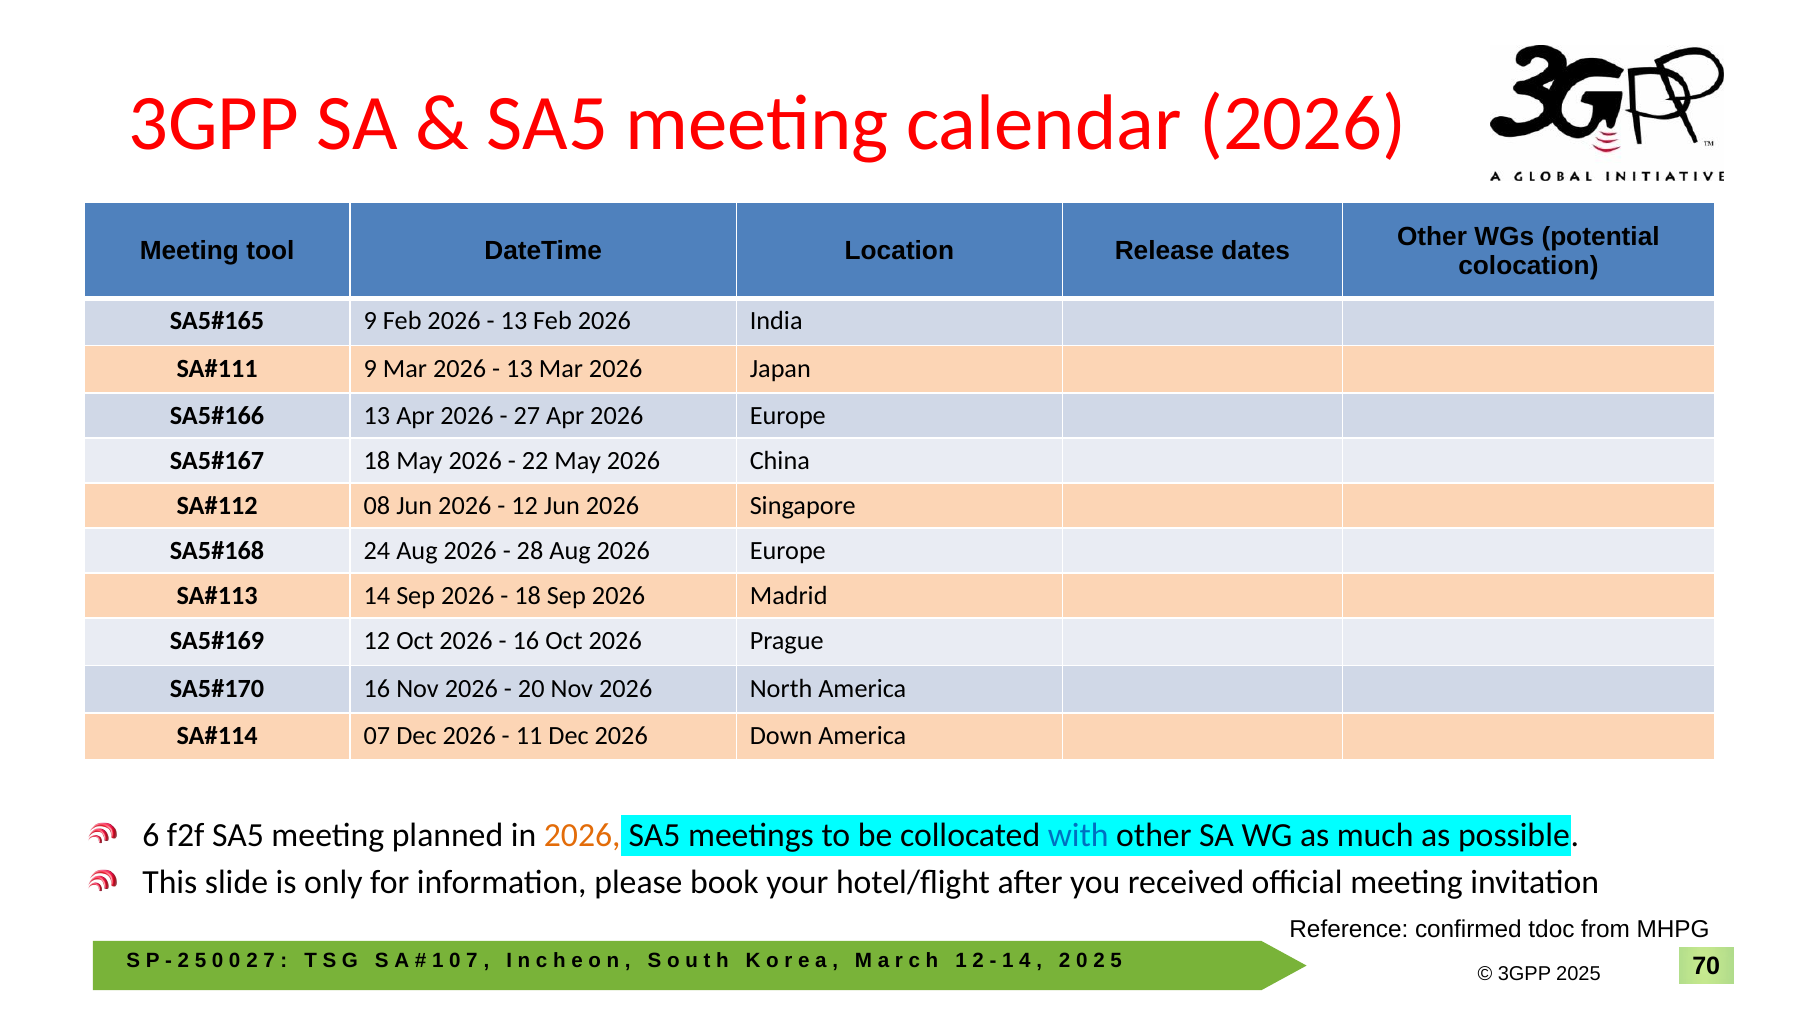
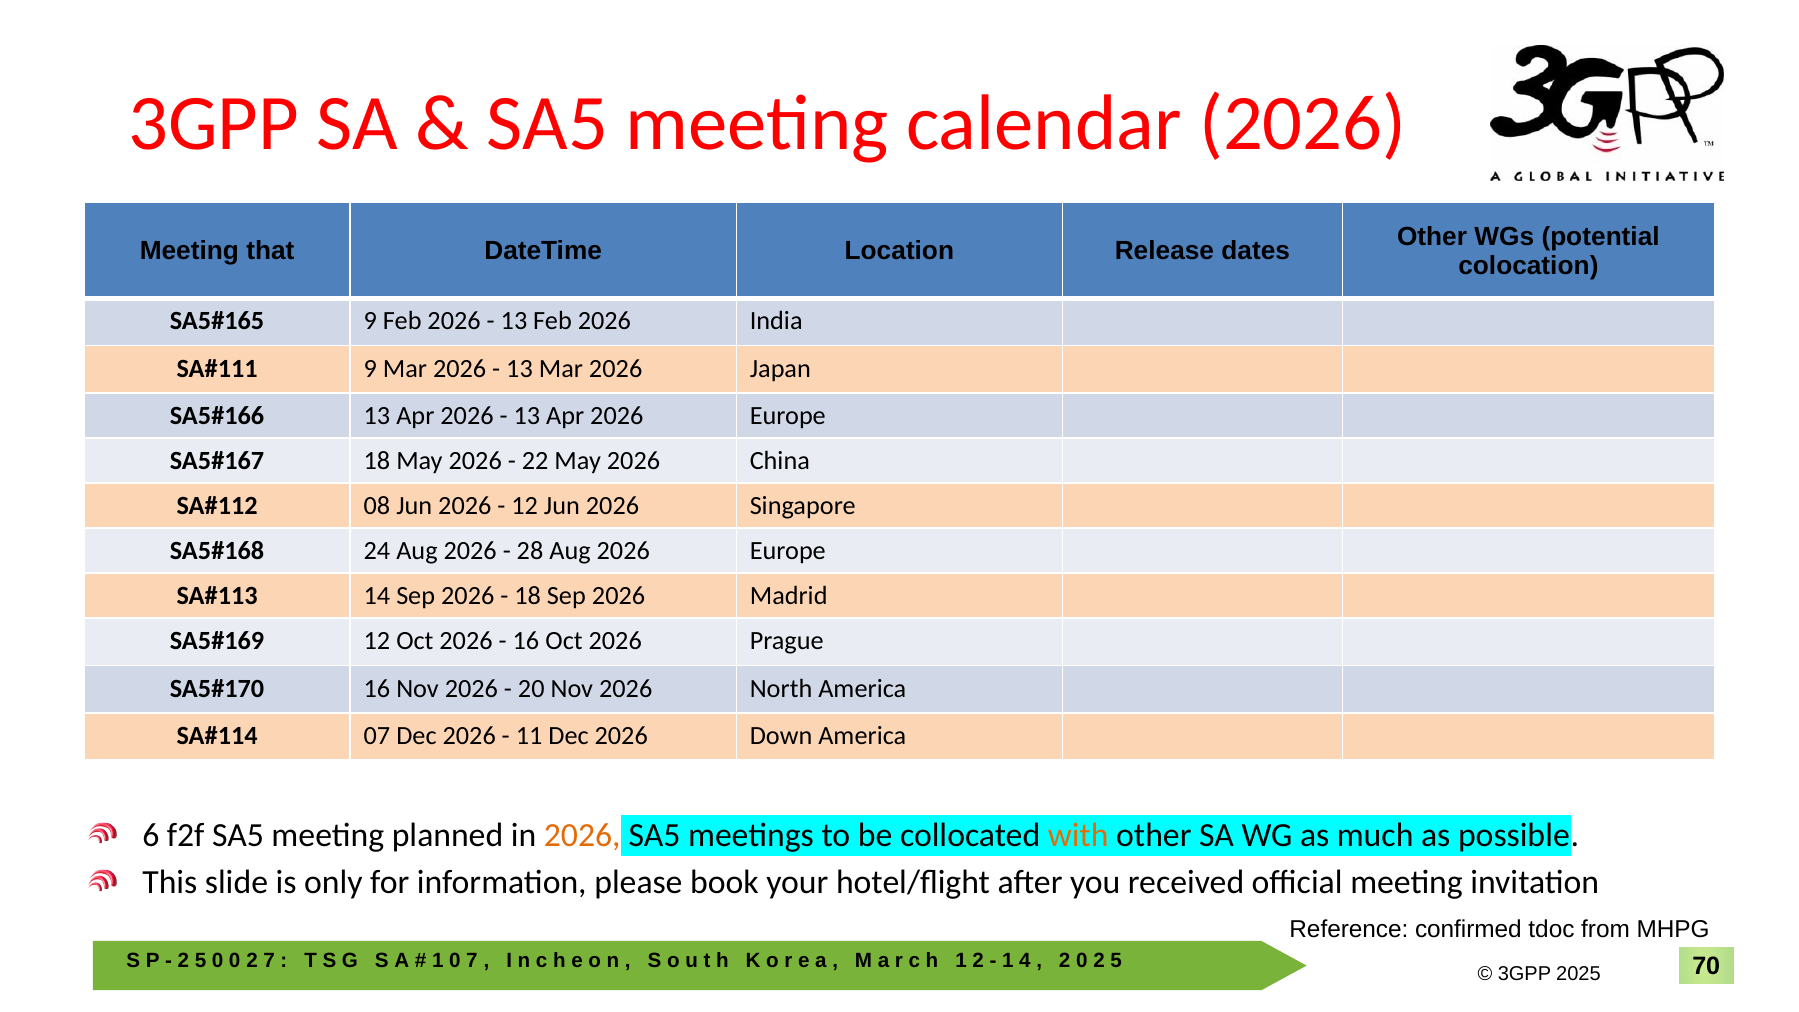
tool: tool -> that
27 at (527, 416): 27 -> 13
with colour: blue -> orange
